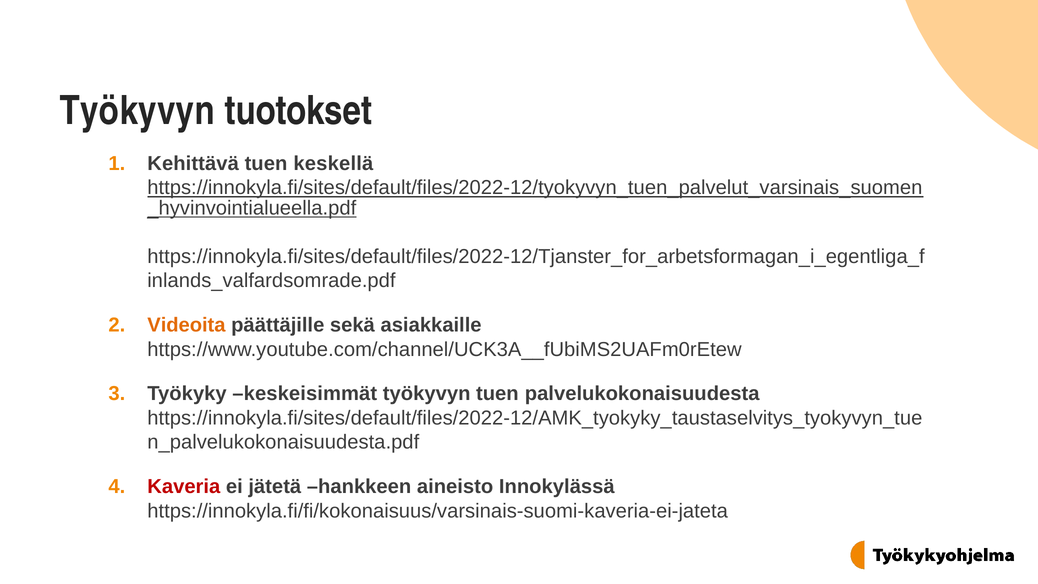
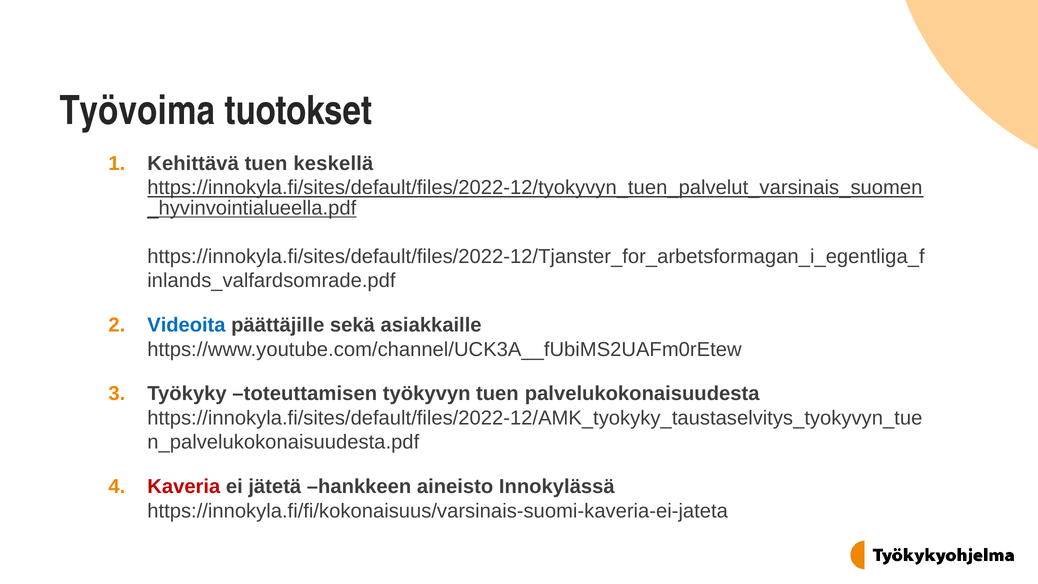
Työkyvyn at (137, 111): Työkyvyn -> Työvoima
Videoita colour: orange -> blue
keskeisimmät: keskeisimmät -> toteuttamisen
